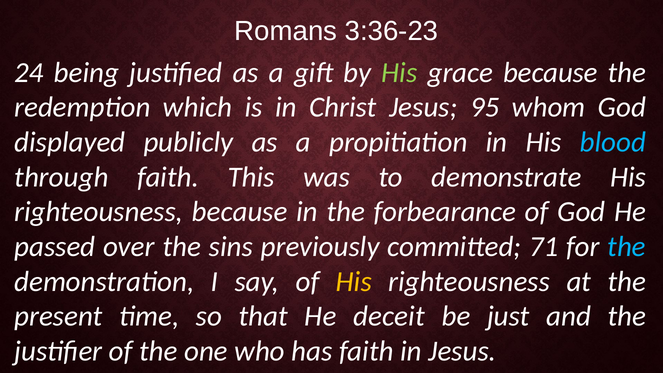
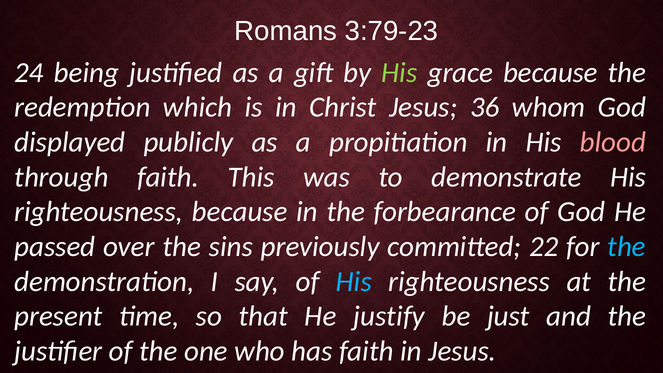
3:36-23: 3:36-23 -> 3:79-23
95: 95 -> 36
blood colour: light blue -> pink
71: 71 -> 22
His at (354, 281) colour: yellow -> light blue
deceit: deceit -> justify
